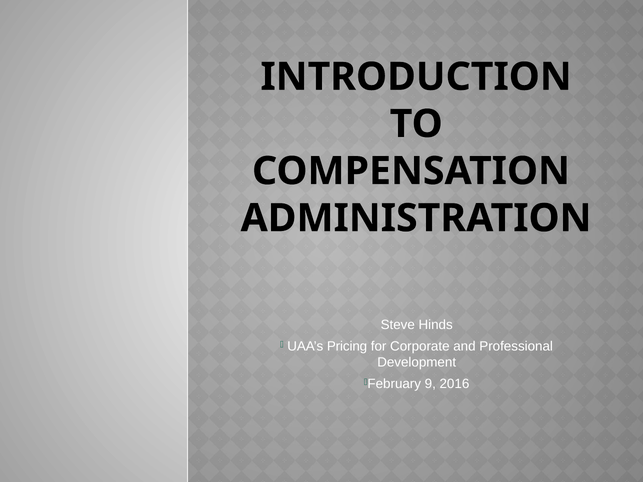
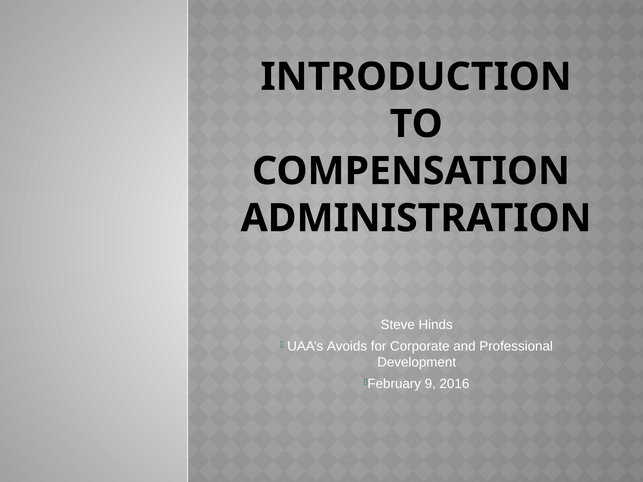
Pricing: Pricing -> Avoids
